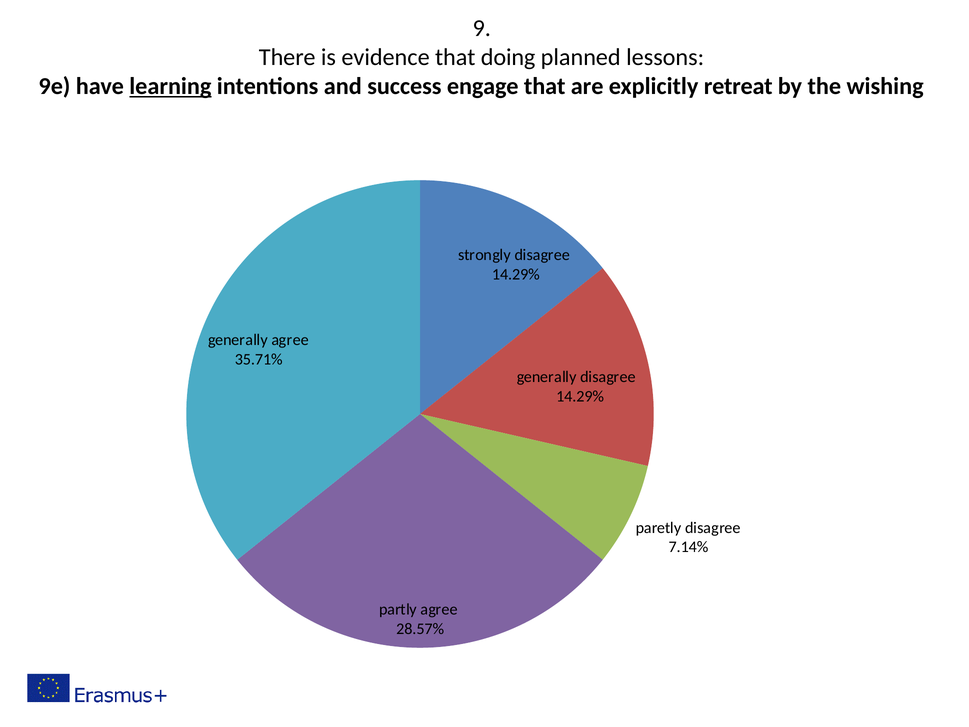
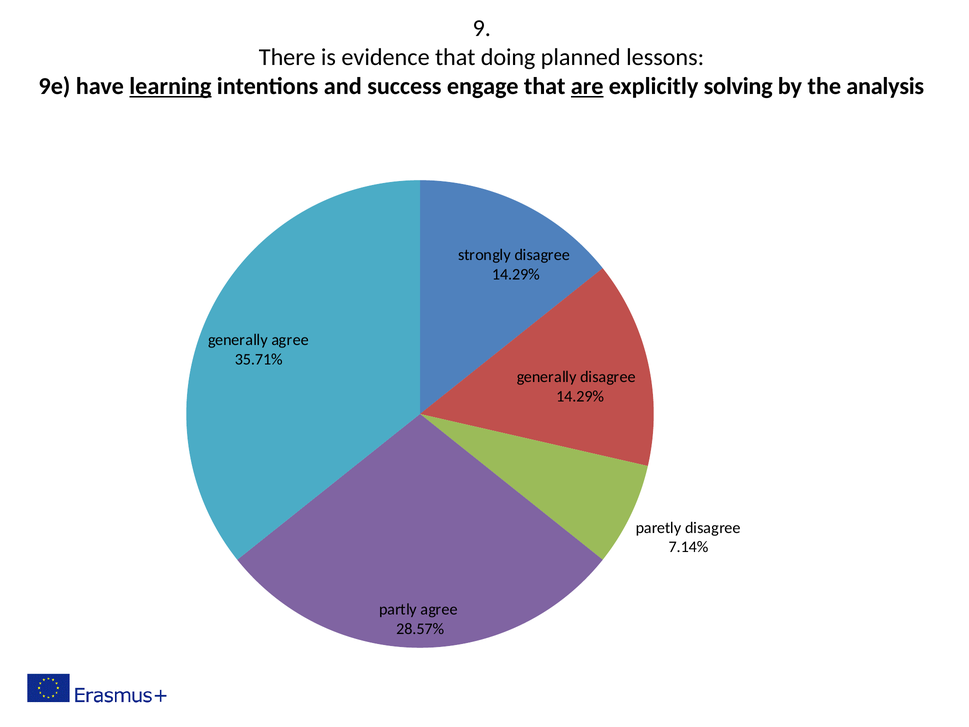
are underline: none -> present
retreat: retreat -> solving
wishing: wishing -> analysis
